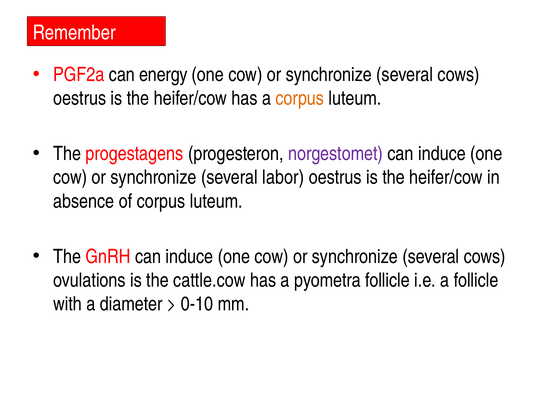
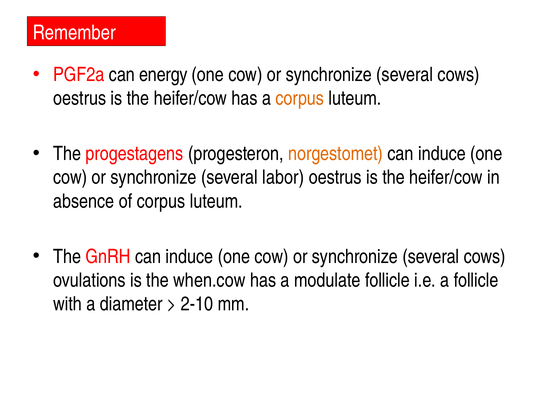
norgestomet colour: purple -> orange
cattle.cow: cattle.cow -> when.cow
pyometra: pyometra -> modulate
0-10: 0-10 -> 2-10
